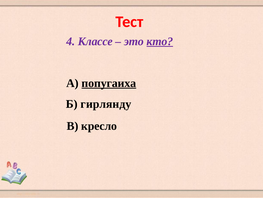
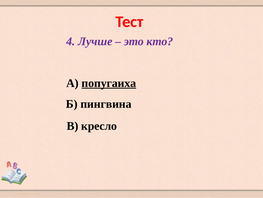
Классе: Классе -> Лучше
кто underline: present -> none
гирлянду: гирлянду -> пингвина
